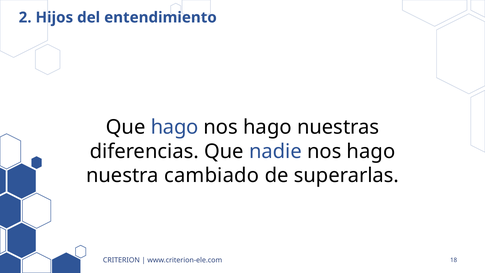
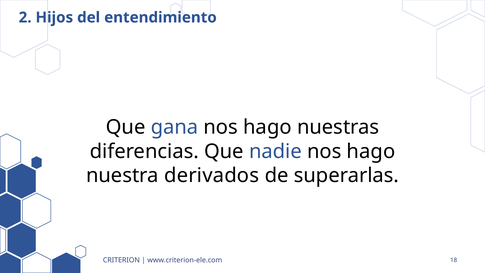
Que hago: hago -> gana
cambiado: cambiado -> derivados
